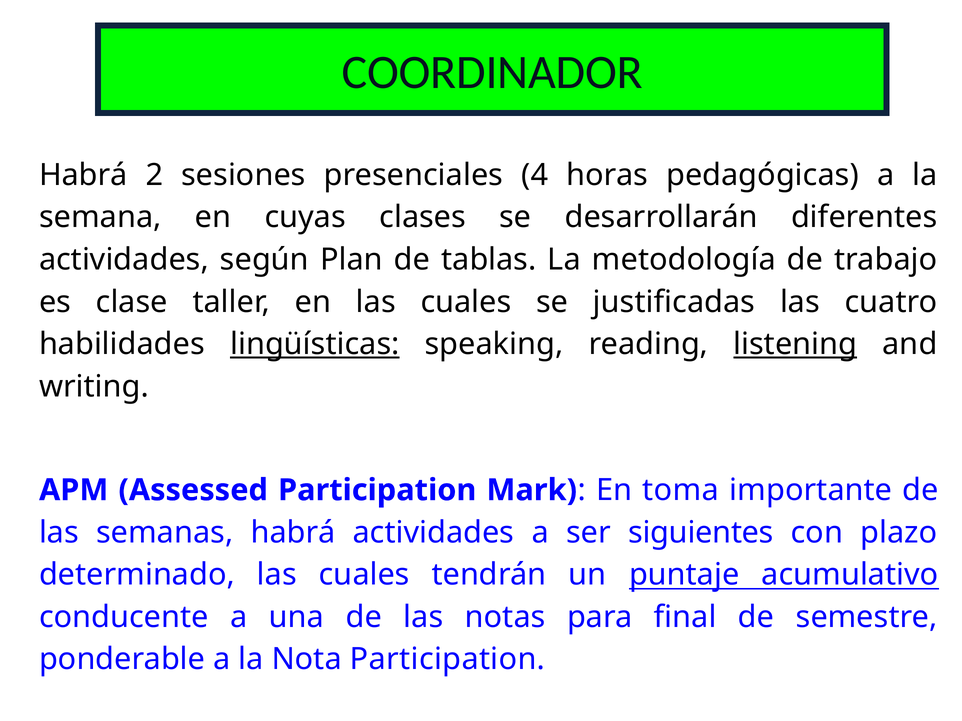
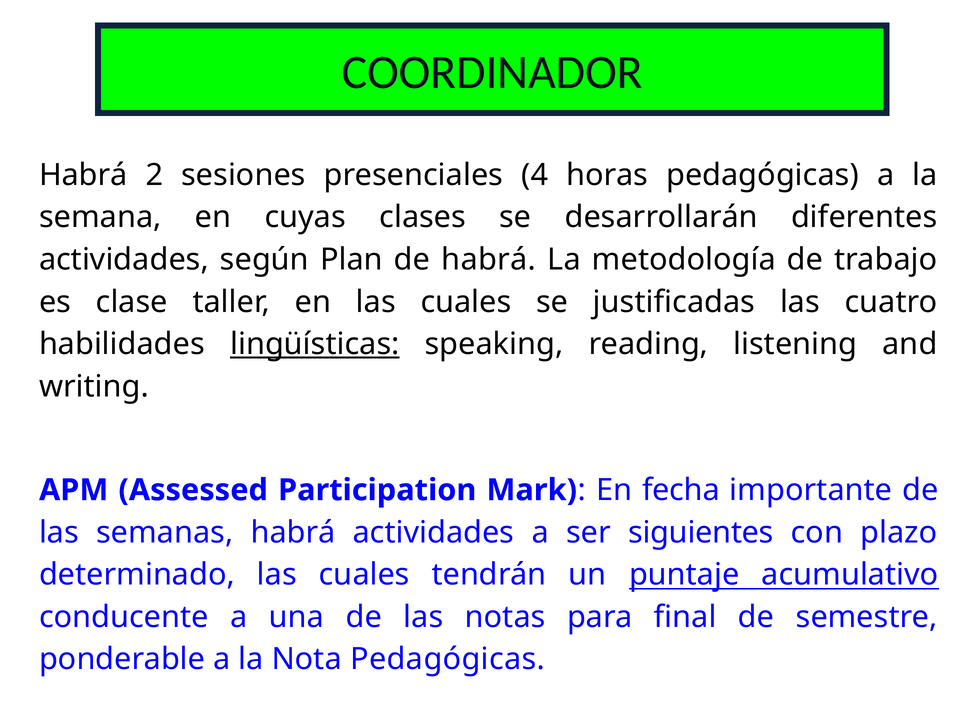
de tablas: tablas -> habrá
listening underline: present -> none
toma: toma -> fecha
Nota Participation: Participation -> Pedagógicas
